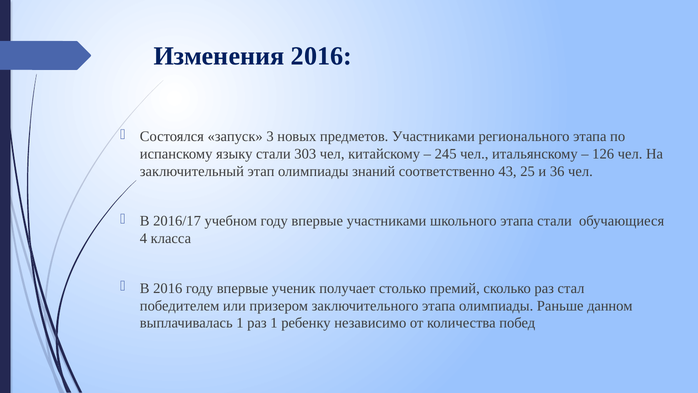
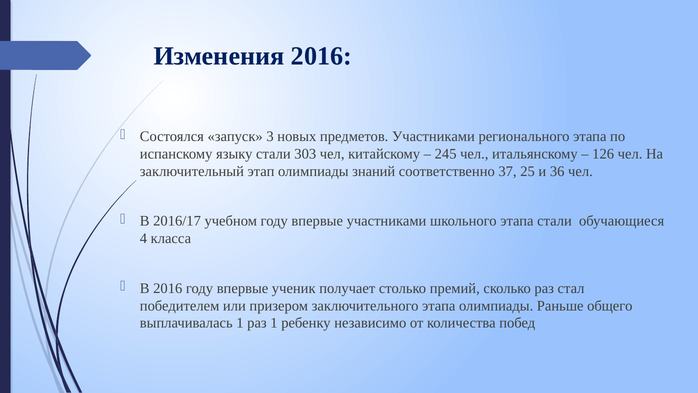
43: 43 -> 37
данном: данном -> общего
